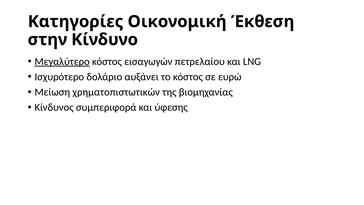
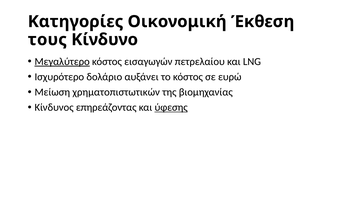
στην: στην -> τους
συμπεριφορά: συμπεριφορά -> επηρεάζοντας
ύφεσης underline: none -> present
